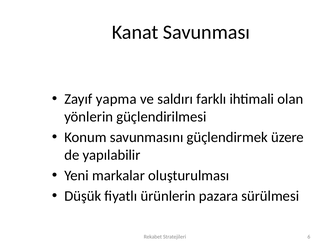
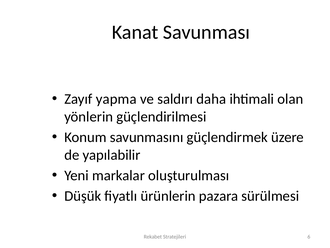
farklı: farklı -> daha
